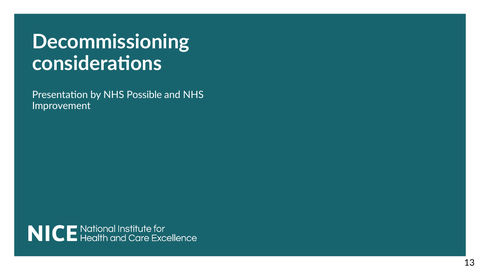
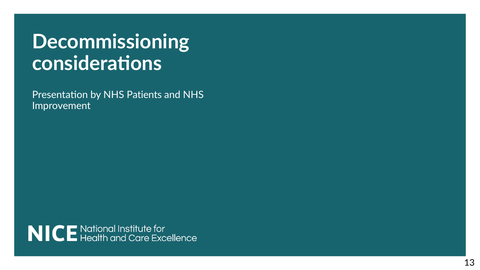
Possible: Possible -> Patients
